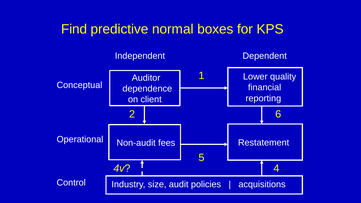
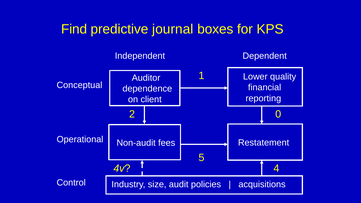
normal: normal -> journal
6: 6 -> 0
